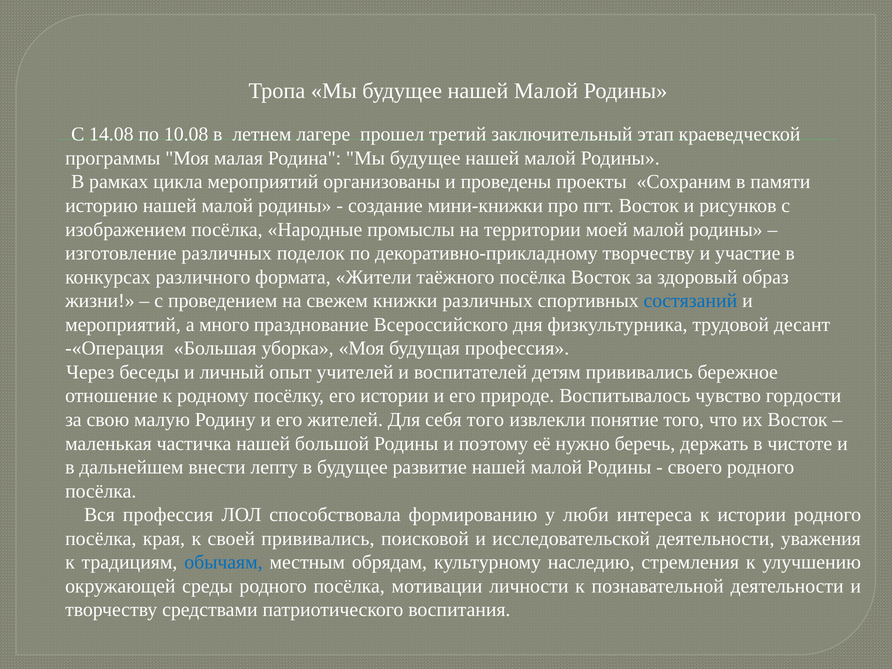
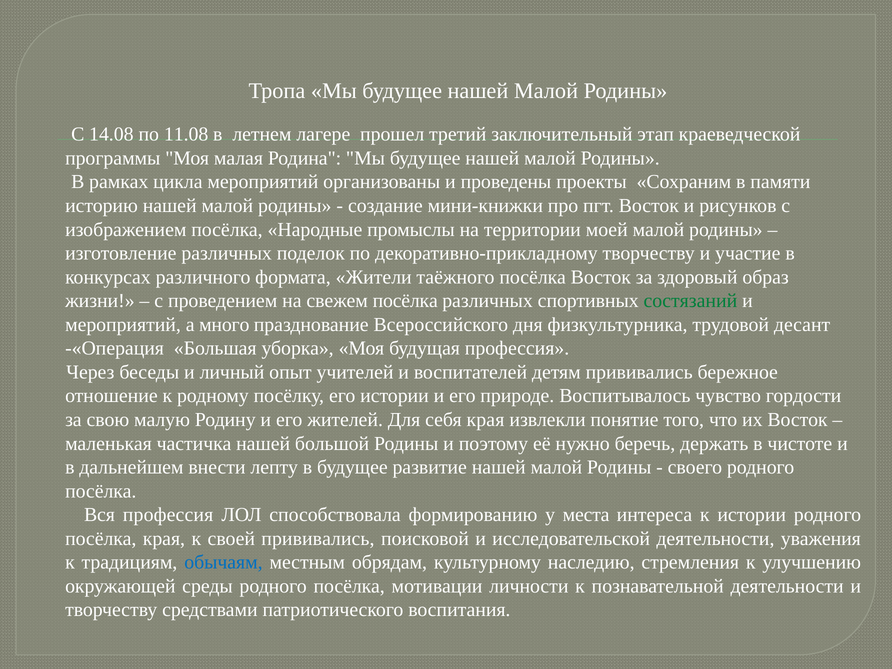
10.08: 10.08 -> 11.08
свежем книжки: книжки -> посёлка
состязаний colour: blue -> green
себя того: того -> края
люби: люби -> места
